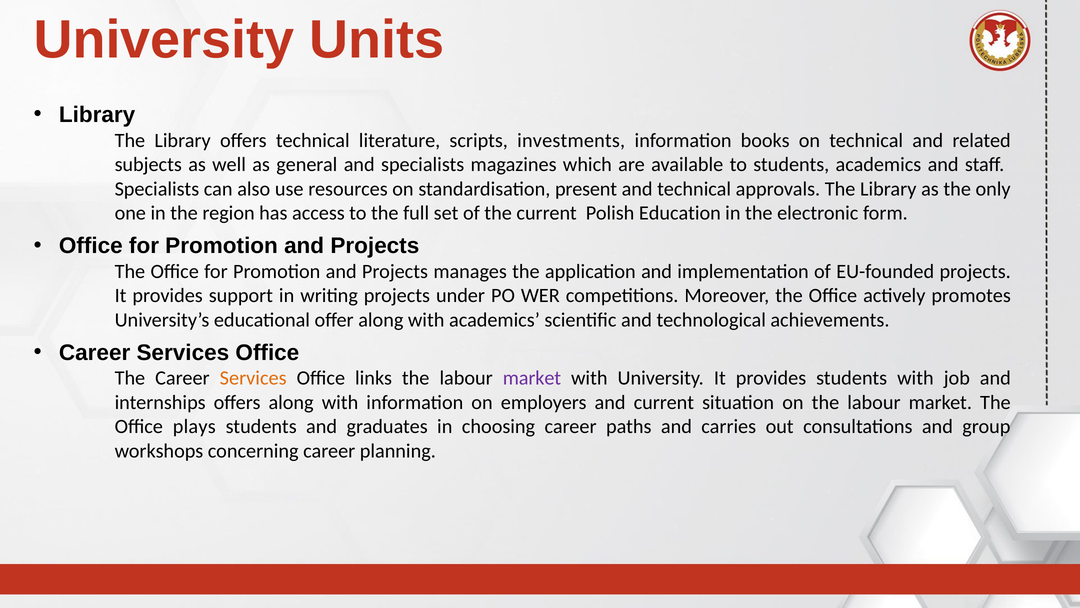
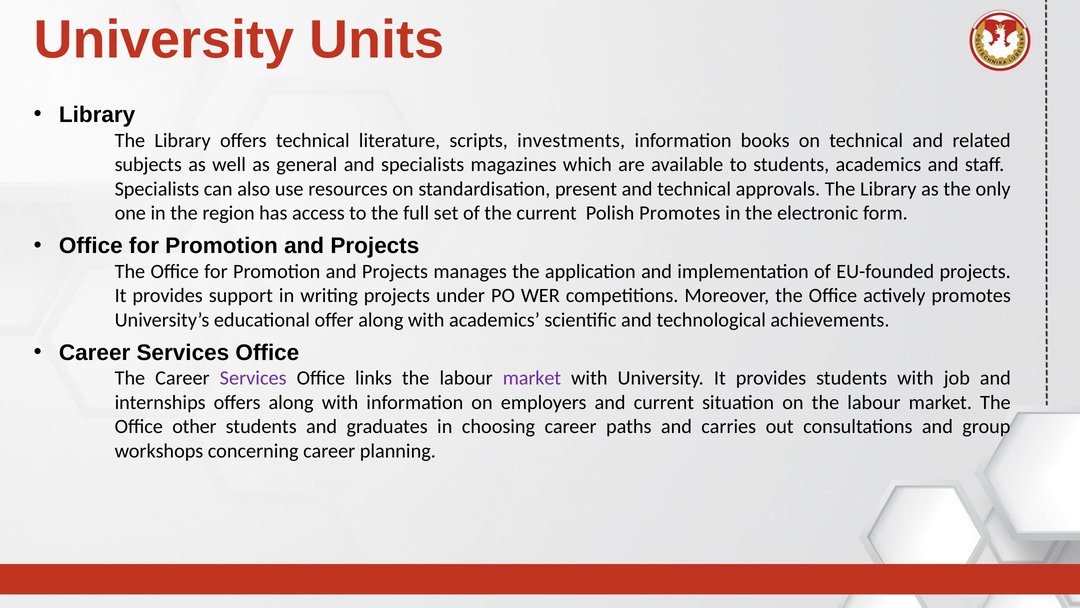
Polish Education: Education -> Promotes
Services at (253, 378) colour: orange -> purple
plays: plays -> other
